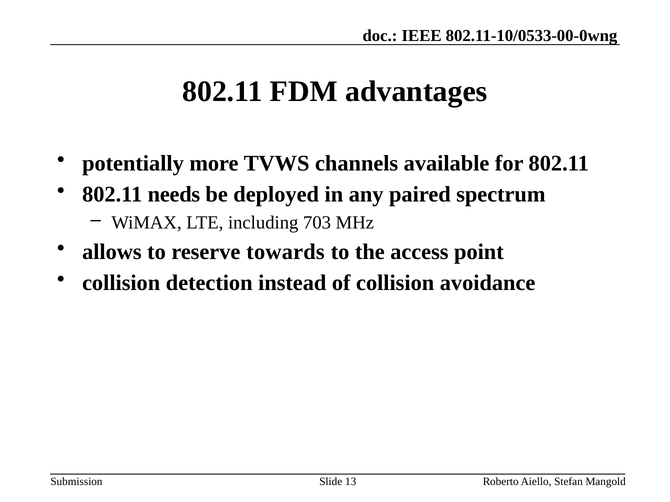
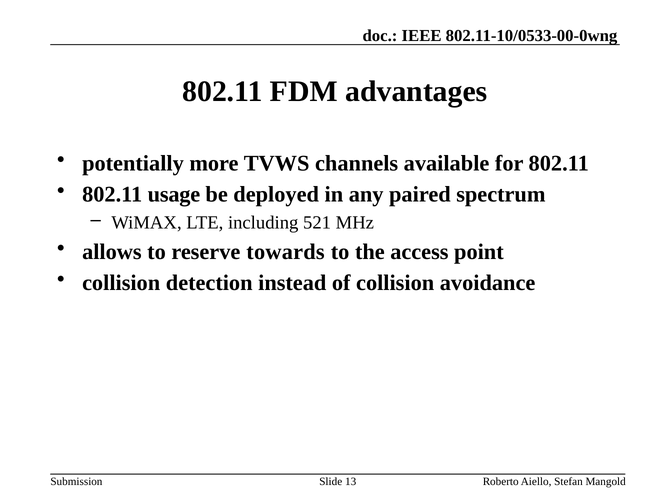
needs: needs -> usage
703: 703 -> 521
